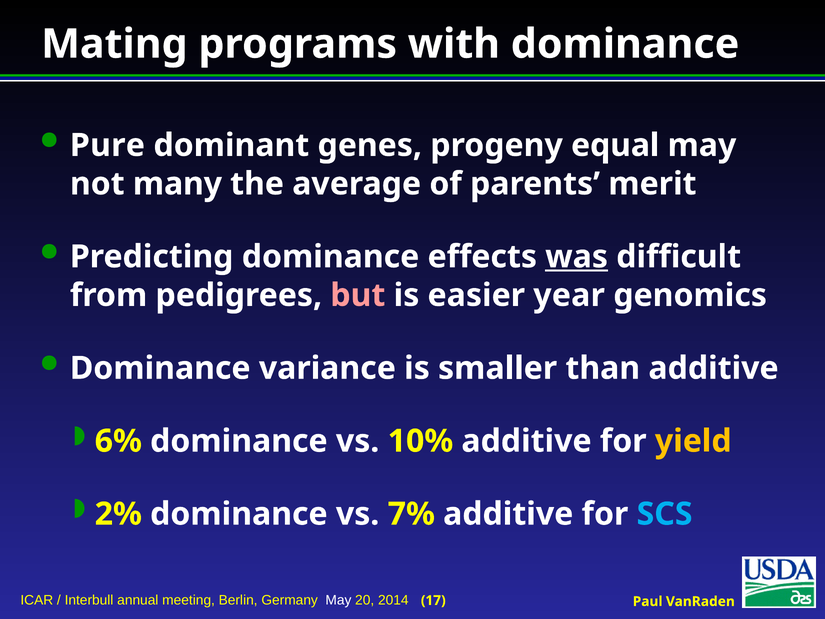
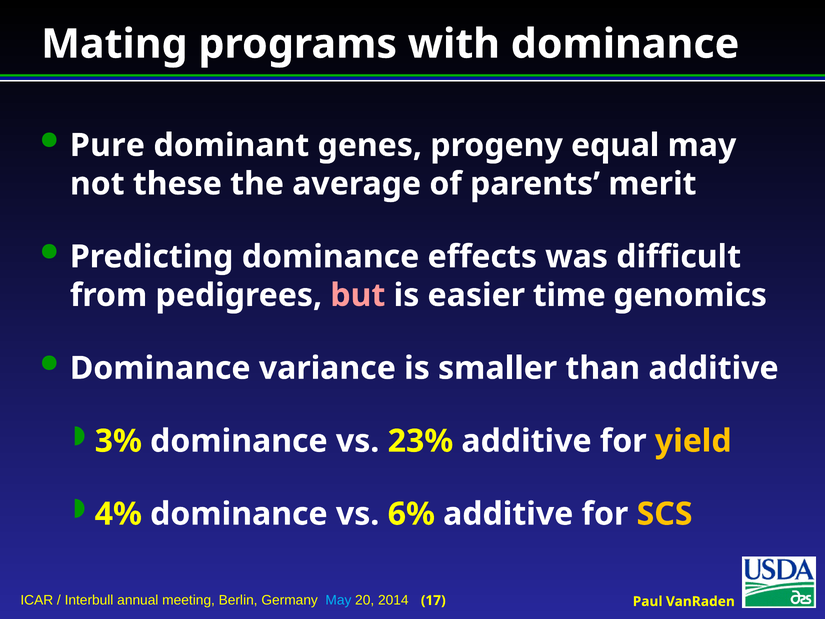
many: many -> these
was underline: present -> none
year: year -> time
6%: 6% -> 3%
10%: 10% -> 23%
2%: 2% -> 4%
7%: 7% -> 6%
SCS colour: light blue -> yellow
May at (338, 600) colour: white -> light blue
